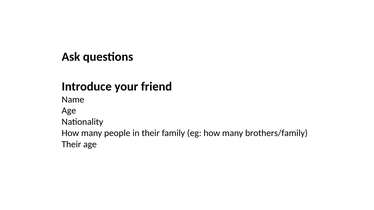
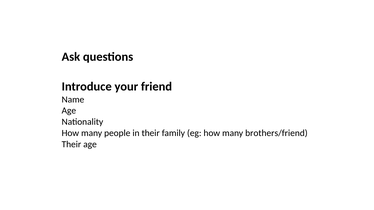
brothers/family: brothers/family -> brothers/friend
